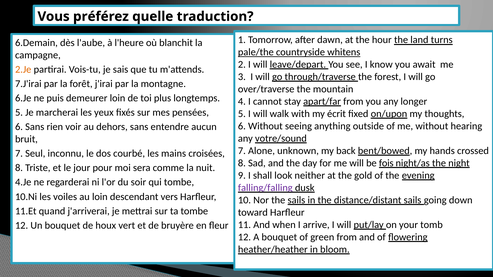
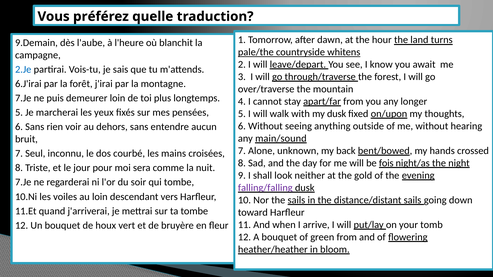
6.Demain: 6.Demain -> 9.Demain
2.Je colour: orange -> blue
7.J'irai: 7.J'irai -> 6.J'irai
6.Je at (23, 98): 6.Je -> 7.Je
my écrit: écrit -> dusk
votre/sound: votre/sound -> main/sound
4.Je at (23, 182): 4.Je -> 7.Je
